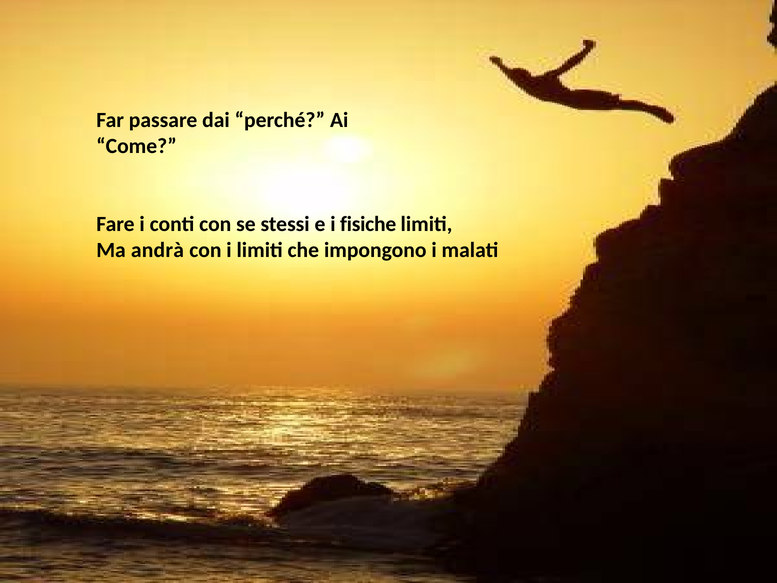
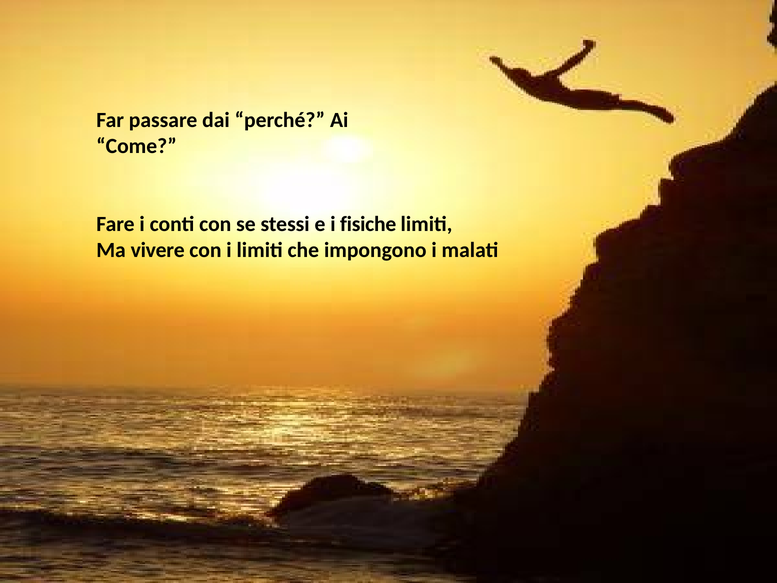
andrà: andrà -> vivere
